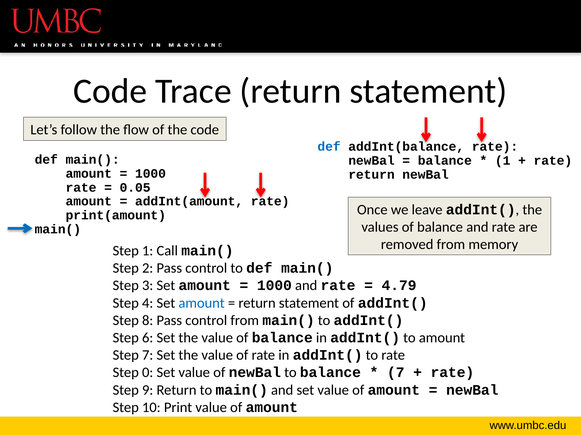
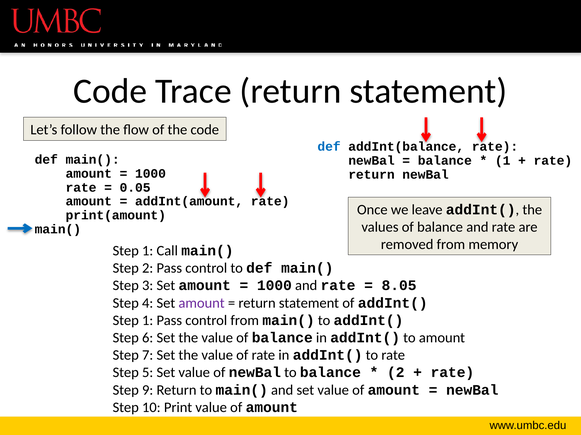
4.79: 4.79 -> 8.05
amount at (202, 303) colour: blue -> purple
8 at (148, 321): 8 -> 1
0: 0 -> 5
7 at (396, 373): 7 -> 2
